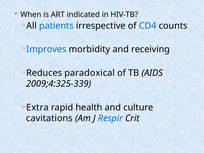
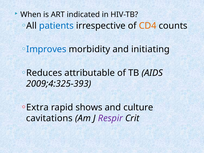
CD4 colour: blue -> orange
receiving: receiving -> initiating
paradoxical: paradoxical -> attributable
2009;4:325-339: 2009;4:325-339 -> 2009;4:325-393
health: health -> shows
Respir colour: blue -> purple
